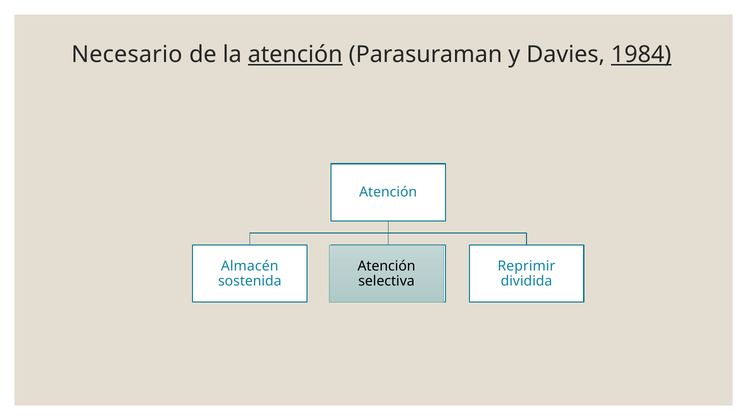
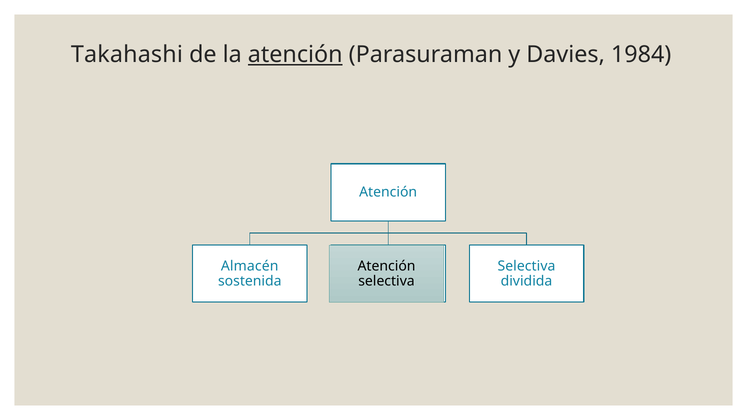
Necesario: Necesario -> Takahashi
1984 underline: present -> none
Reprimir at (526, 266): Reprimir -> Selectiva
